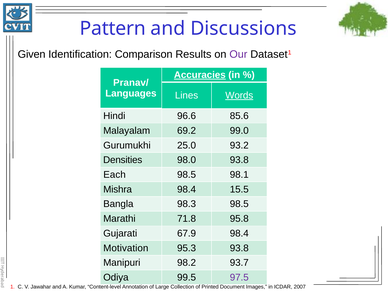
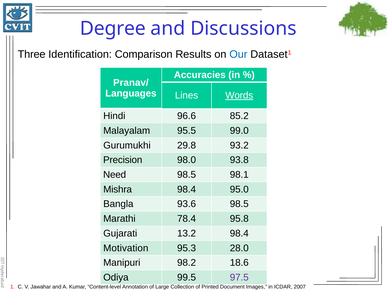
Pattern: Pattern -> Degree
Given: Given -> Three
Our colour: purple -> blue
Accuracies underline: present -> none
85.6: 85.6 -> 85.2
69.2: 69.2 -> 95.5
25.0: 25.0 -> 29.8
Densities: Densities -> Precision
Each: Each -> Need
15.5: 15.5 -> 95.0
98.3: 98.3 -> 93.6
71.8: 71.8 -> 78.4
67.9: 67.9 -> 13.2
95.3 93.8: 93.8 -> 28.0
93.7: 93.7 -> 18.6
